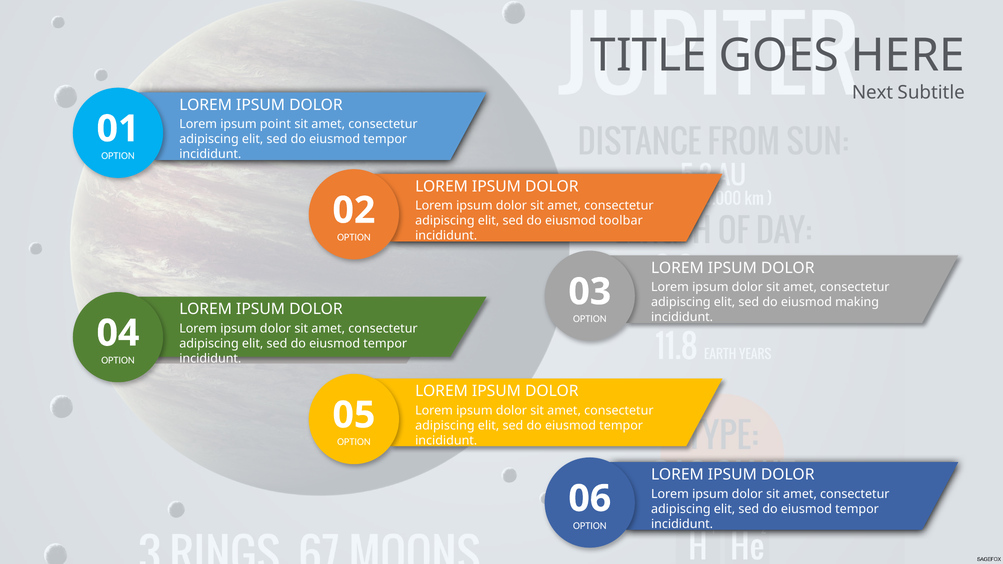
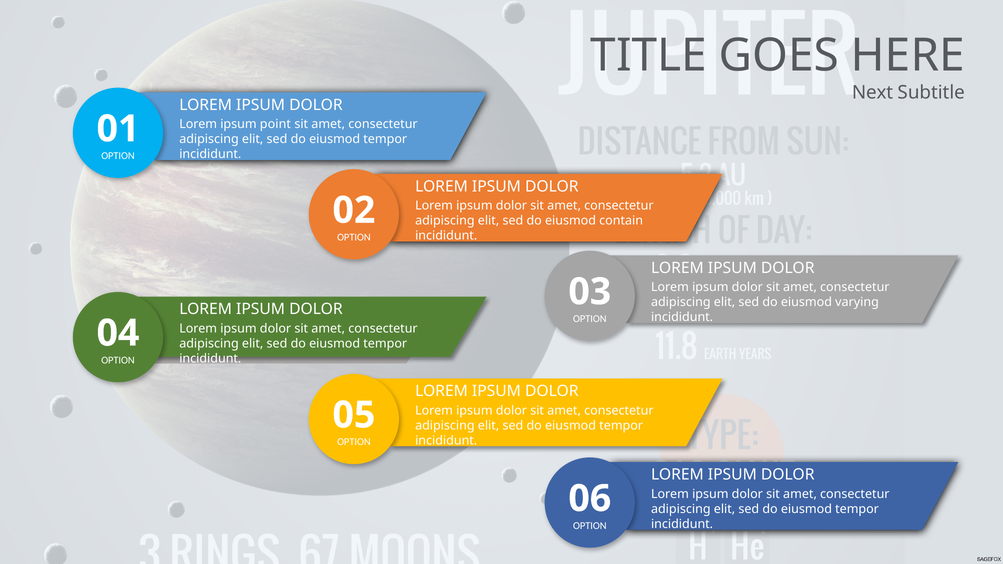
toolbar: toolbar -> contain
making: making -> varying
